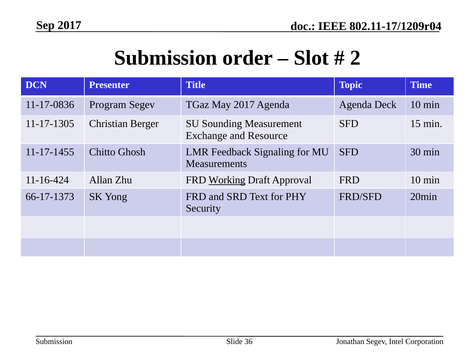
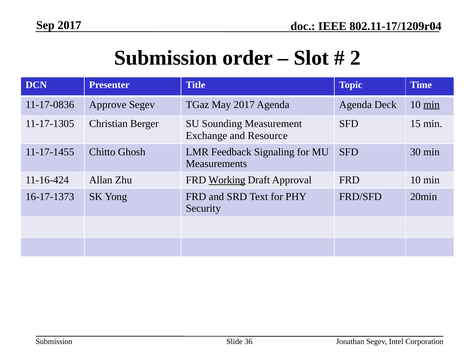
Program: Program -> Approve
min at (431, 105) underline: none -> present
66-17-1373: 66-17-1373 -> 16-17-1373
